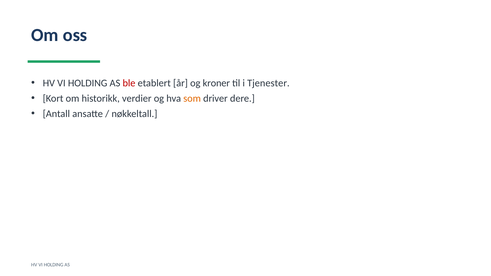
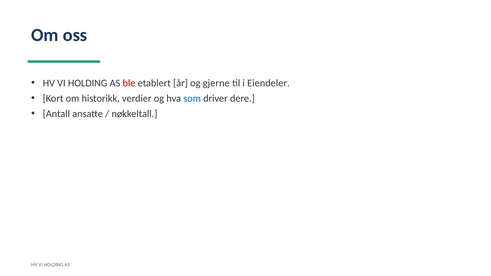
kroner: kroner -> gjerne
Tjenester: Tjenester -> Eiendeler
som colour: orange -> blue
